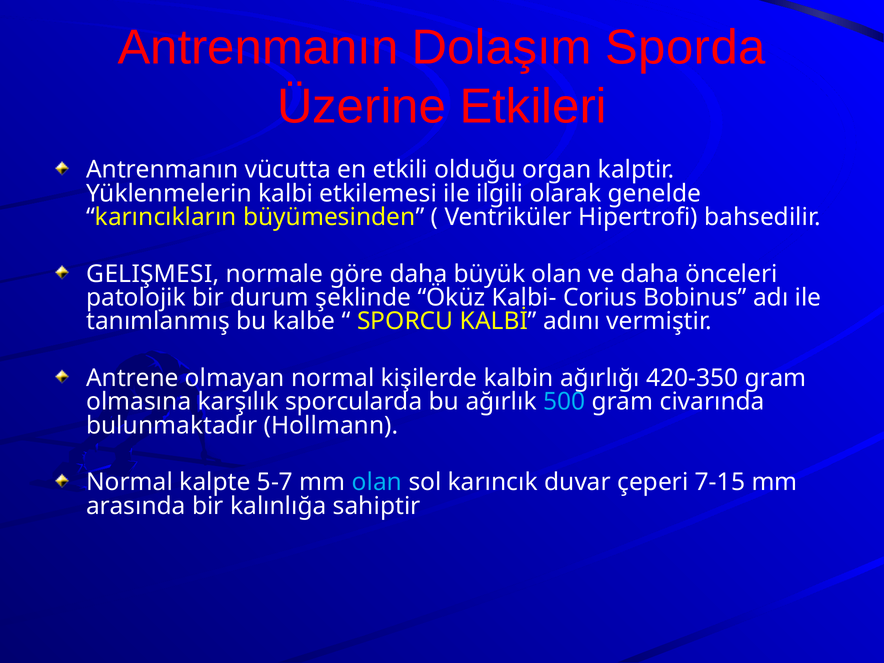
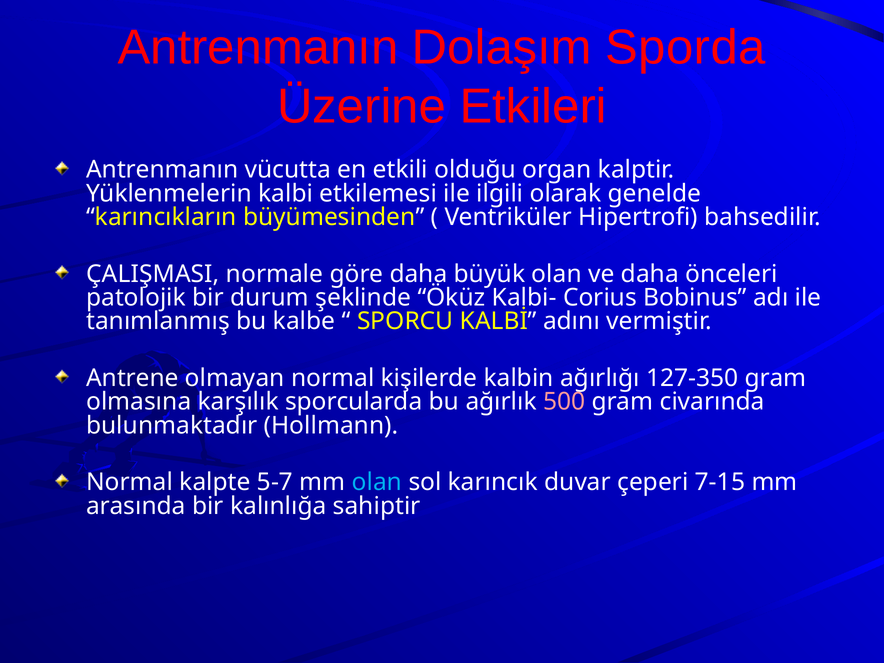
GELIŞMESI: GELIŞMESI -> ÇALIŞMASI
420-350: 420-350 -> 127-350
500 colour: light blue -> pink
